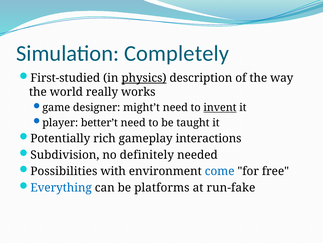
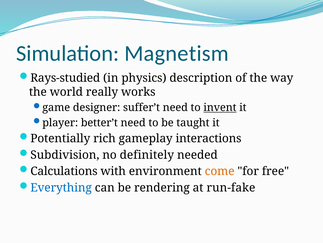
Completely: Completely -> Magnetism
First-studied: First-studied -> Rays-studied
physics underline: present -> none
might’t: might’t -> suffer’t
Possibilities: Possibilities -> Calculations
come colour: blue -> orange
platforms: platforms -> rendering
